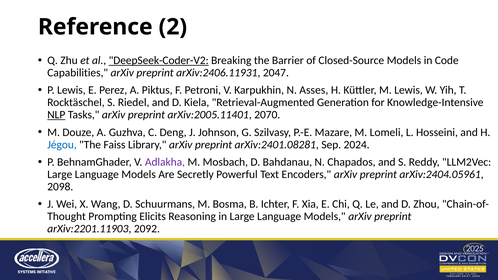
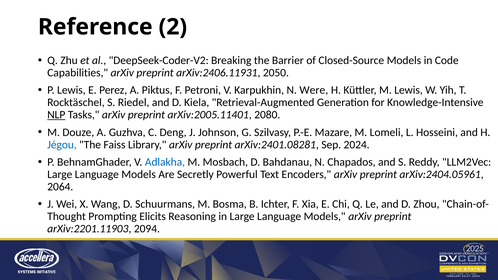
DeepSeek-Coder-V2 underline: present -> none
2047: 2047 -> 2050
Asses: Asses -> Were
2070: 2070 -> 2080
Adlakha colour: purple -> blue
2098: 2098 -> 2064
2092: 2092 -> 2094
